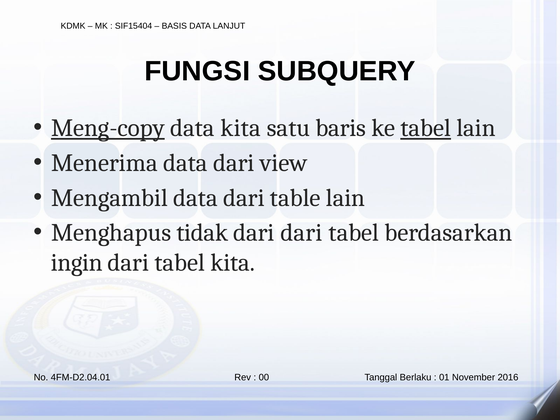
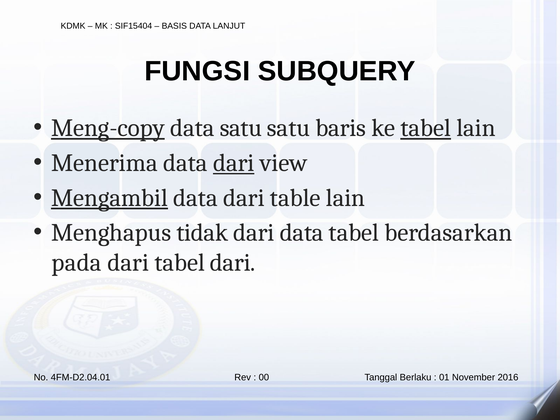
data kita: kita -> satu
dari at (234, 163) underline: none -> present
Mengambil underline: none -> present
dari dari: dari -> data
ingin: ingin -> pada
tabel kita: kita -> dari
